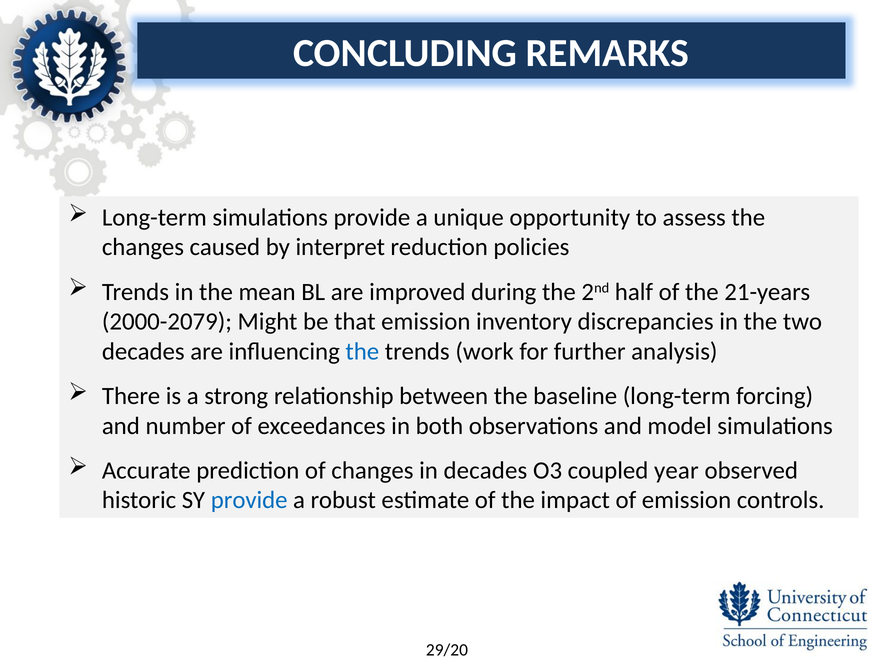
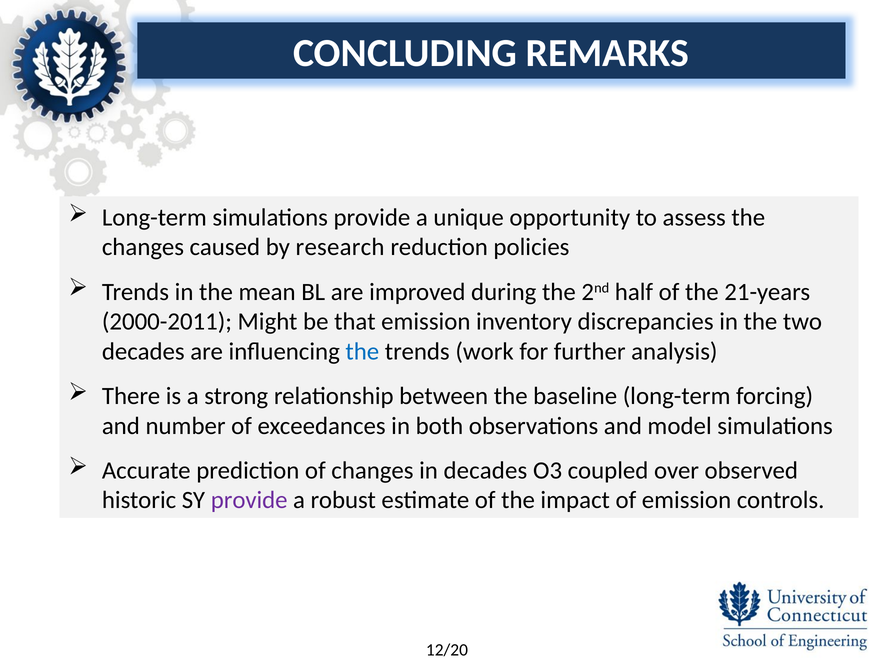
interpret: interpret -> research
2000-2079: 2000-2079 -> 2000-2011
year: year -> over
provide at (249, 501) colour: blue -> purple
29/20: 29/20 -> 12/20
